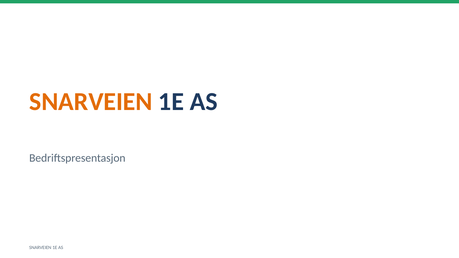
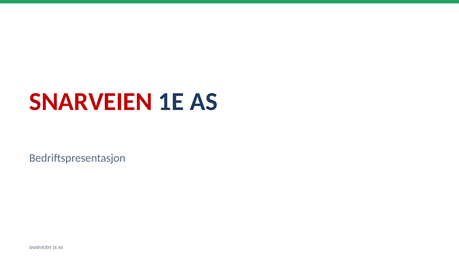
SNARVEIEN at (91, 102) colour: orange -> red
